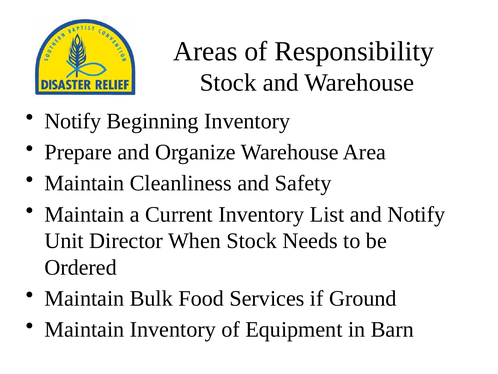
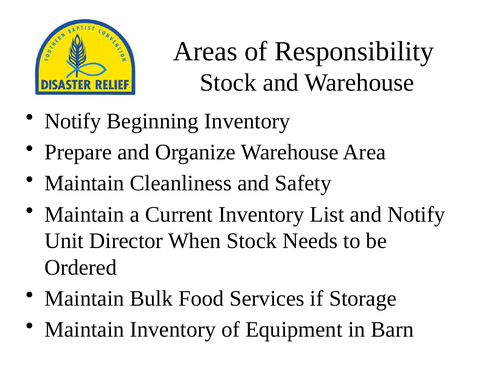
Ground: Ground -> Storage
